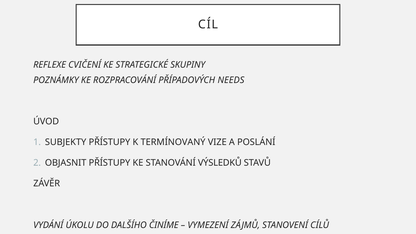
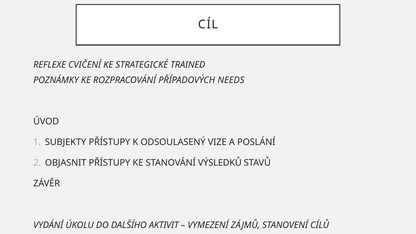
SKUPINY: SKUPINY -> TRAINED
TERMÍNOVANÝ: TERMÍNOVANÝ -> ODSOULASENÝ
ČINÍME: ČINÍME -> AKTIVIT
